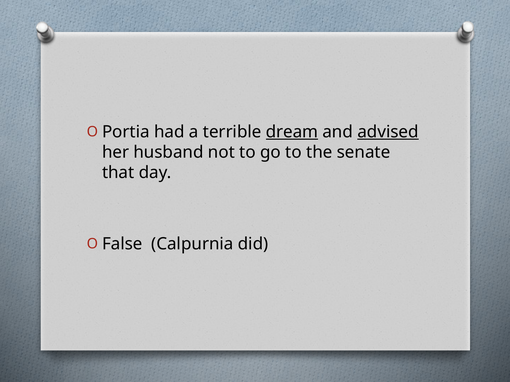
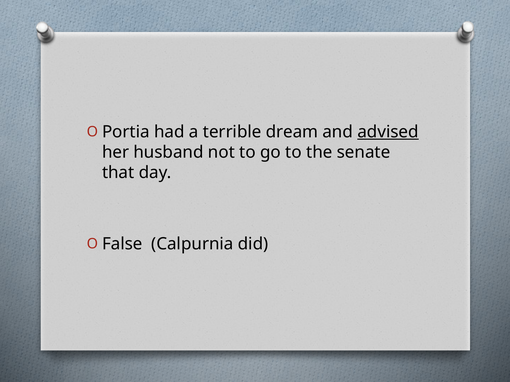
dream underline: present -> none
